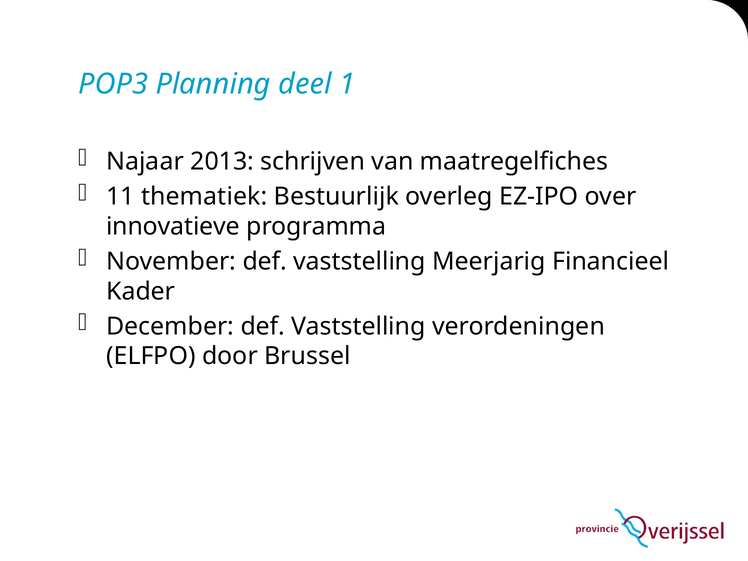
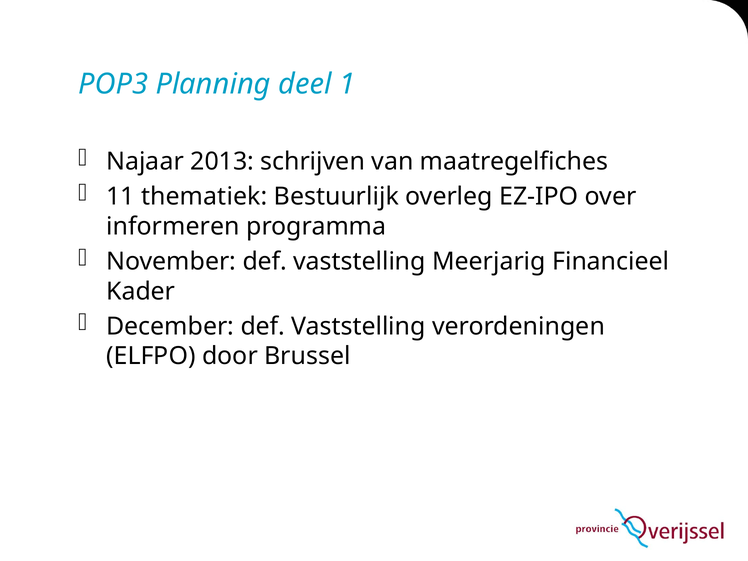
innovatieve: innovatieve -> informeren
